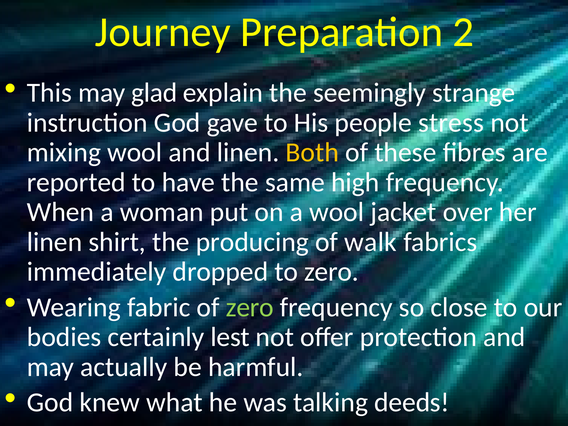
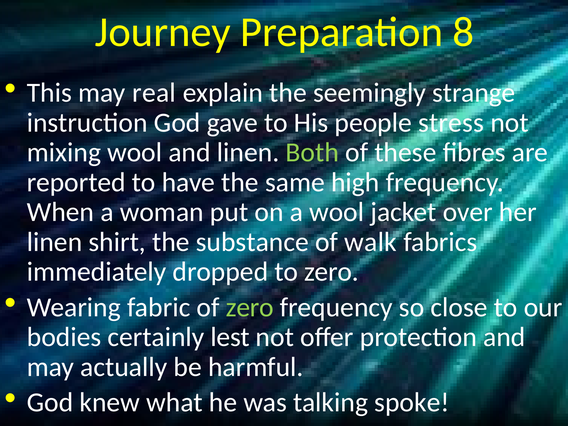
2: 2 -> 8
glad: glad -> real
Both colour: yellow -> light green
producing: producing -> substance
deeds: deeds -> spoke
